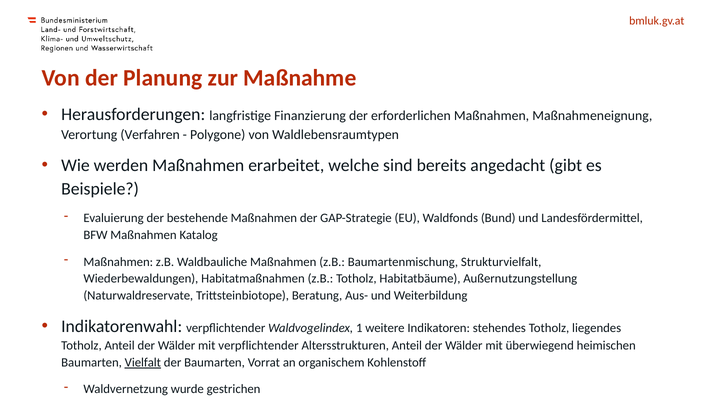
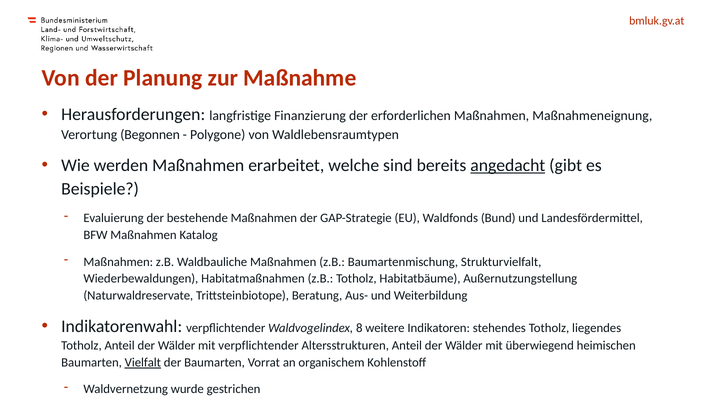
Verfahren: Verfahren -> Begonnen
angedacht underline: none -> present
1: 1 -> 8
